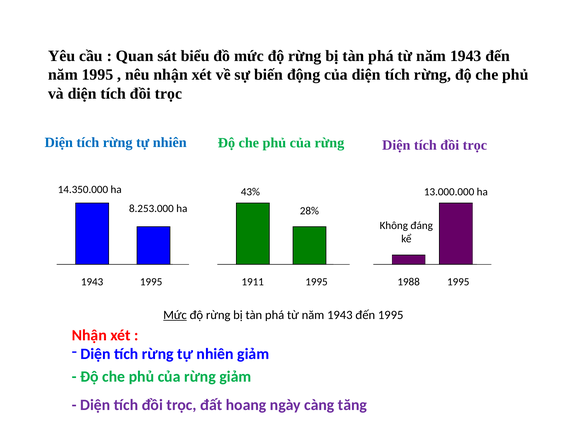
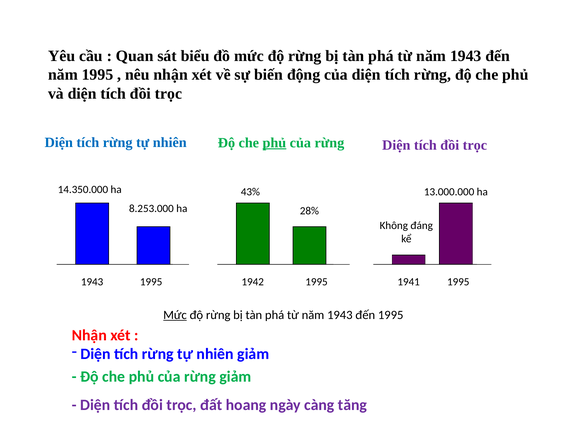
phủ at (274, 143) underline: none -> present
1911: 1911 -> 1942
1988: 1988 -> 1941
